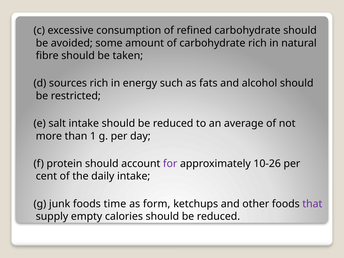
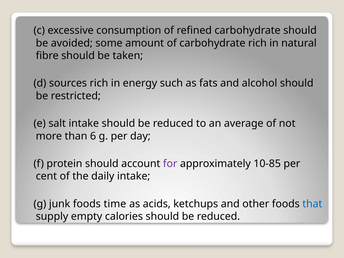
1: 1 -> 6
10-26: 10-26 -> 10-85
form: form -> acids
that colour: purple -> blue
